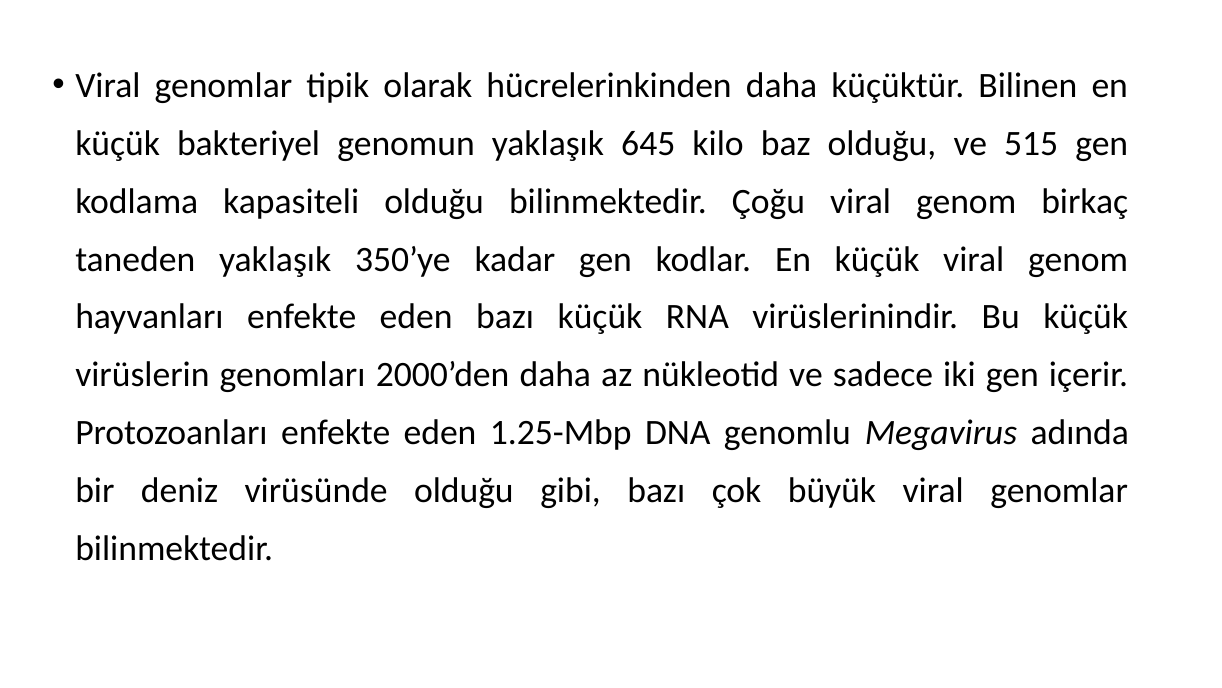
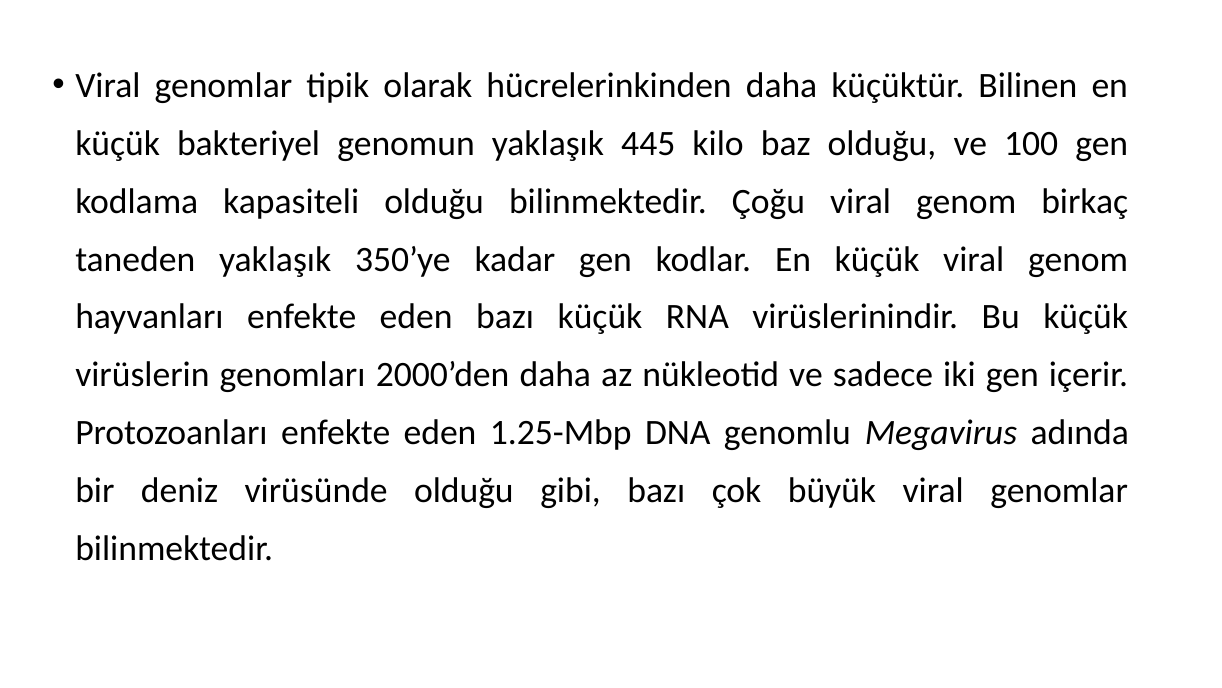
645: 645 -> 445
515: 515 -> 100
